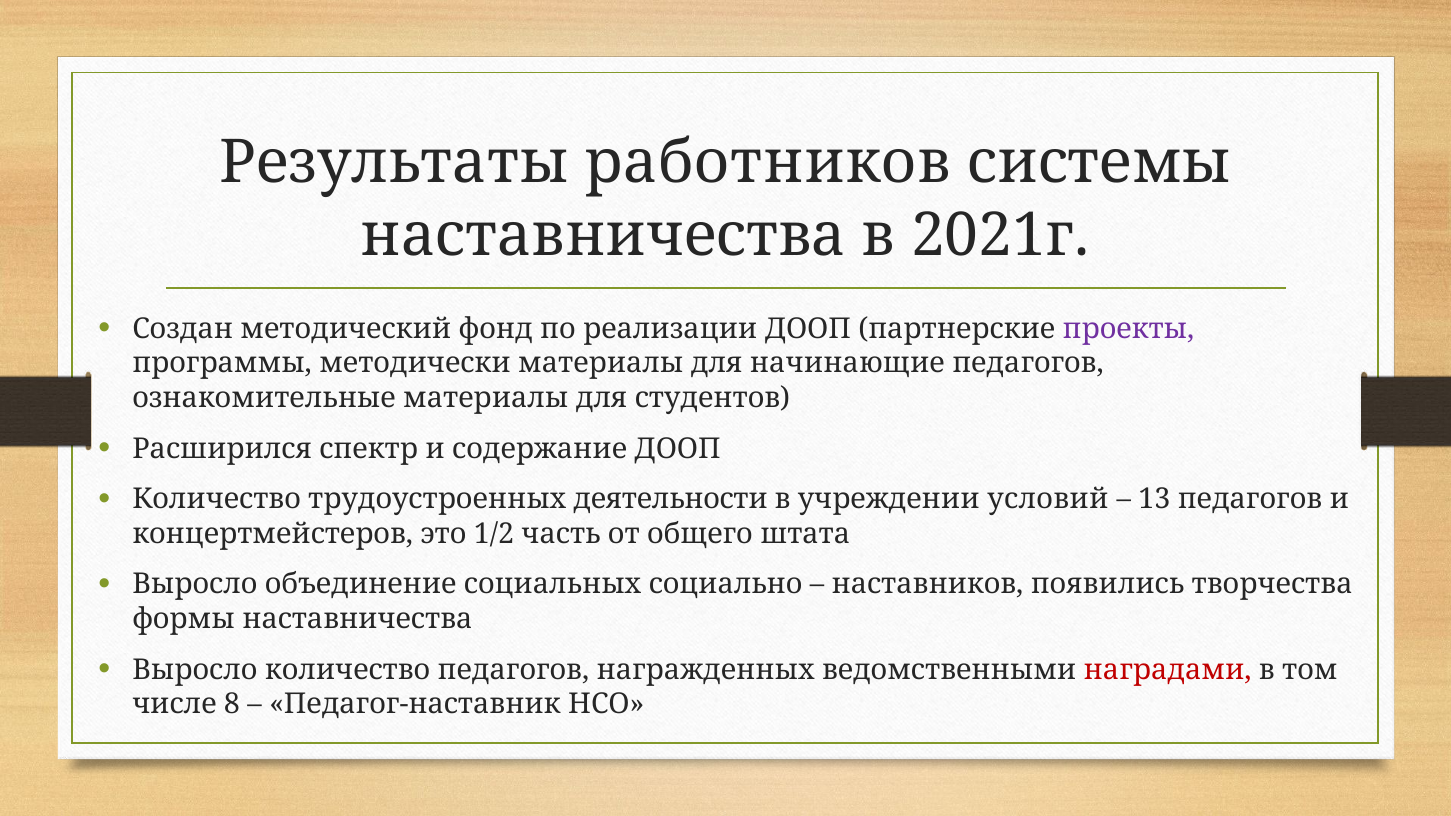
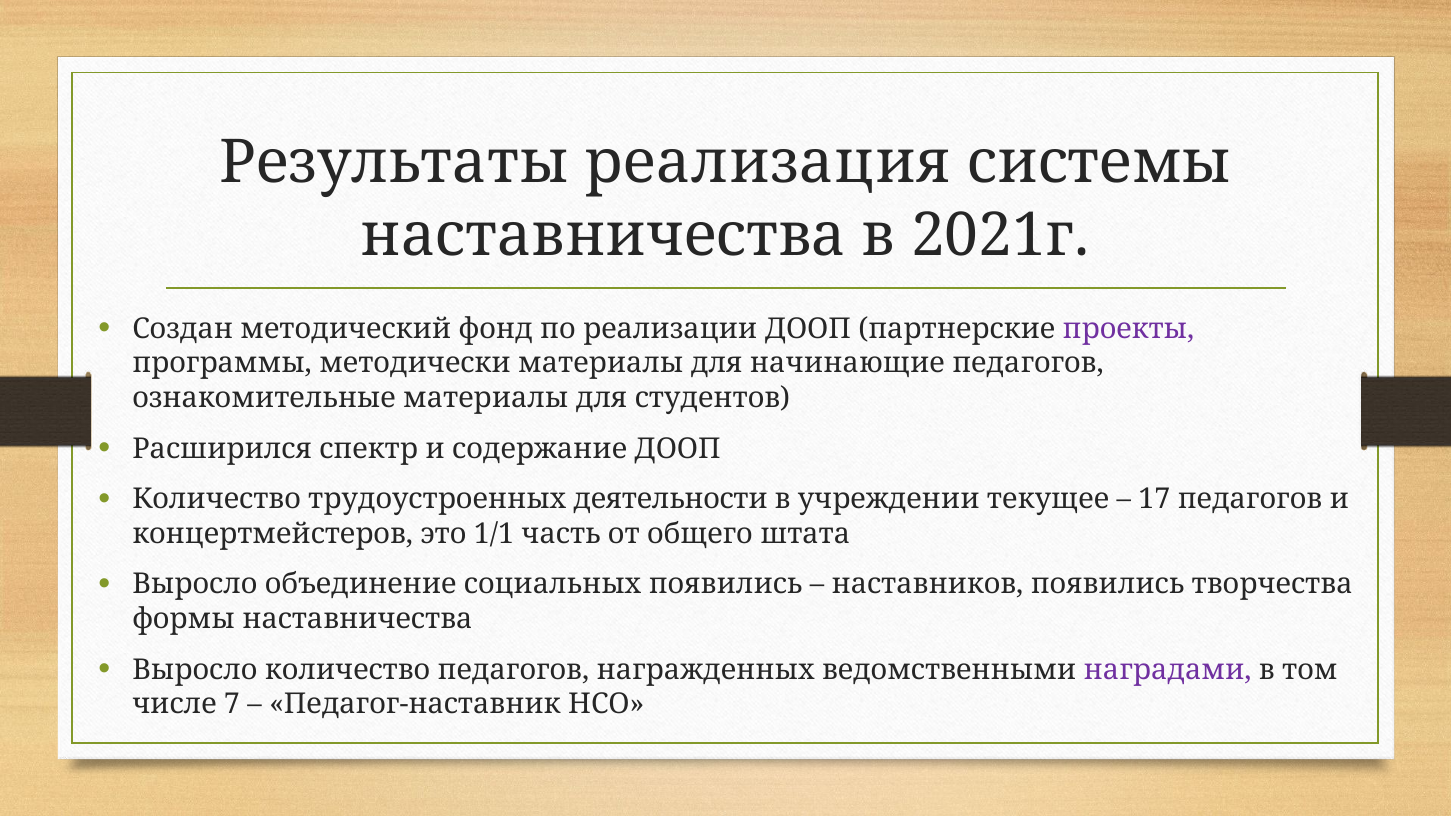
работников: работников -> реализация
условий: условий -> текущее
13: 13 -> 17
1/2: 1/2 -> 1/1
социальных социально: социально -> появились
наградами colour: red -> purple
8: 8 -> 7
